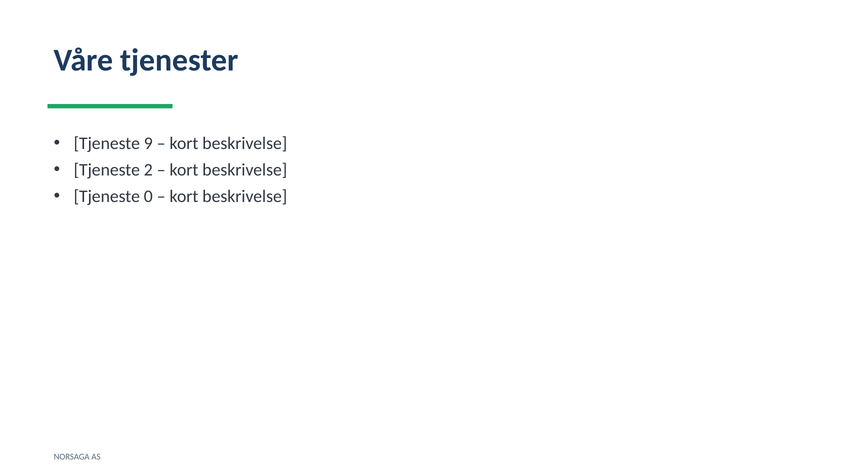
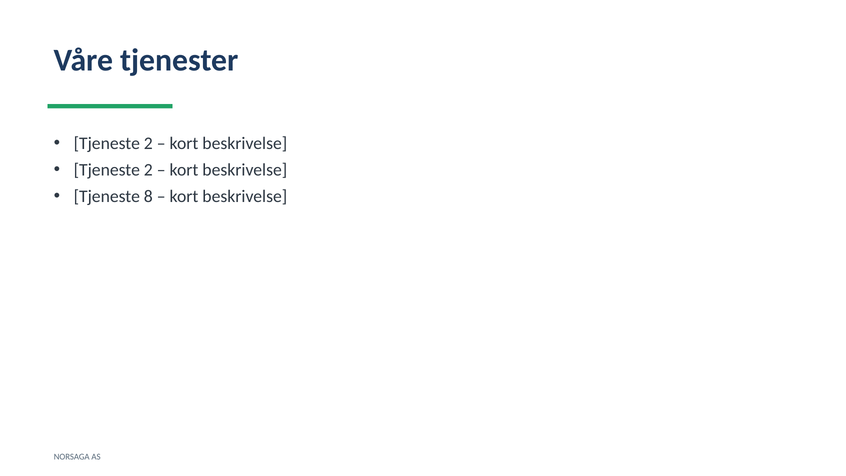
9 at (148, 143): 9 -> 2
0: 0 -> 8
